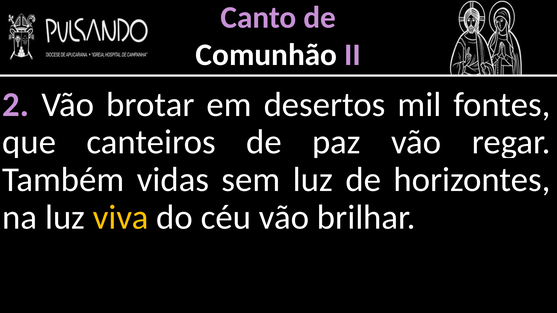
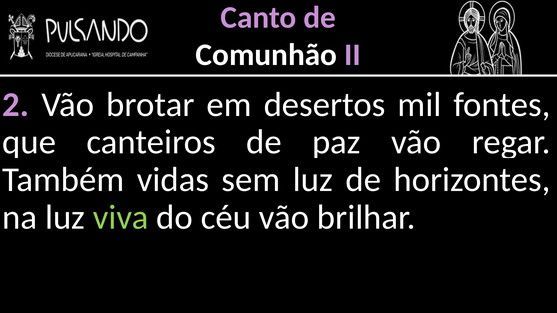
viva colour: yellow -> light green
